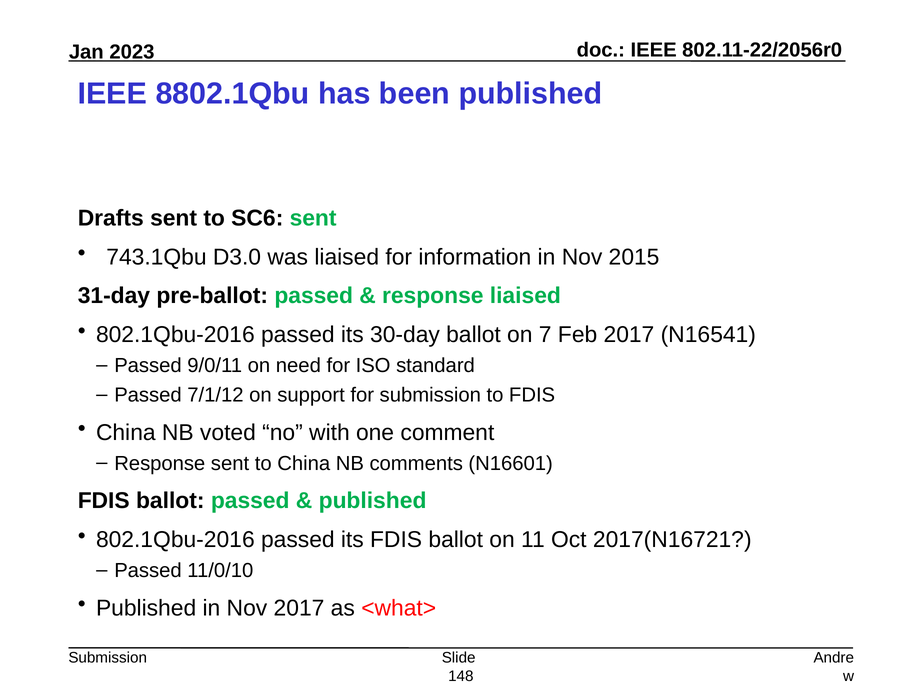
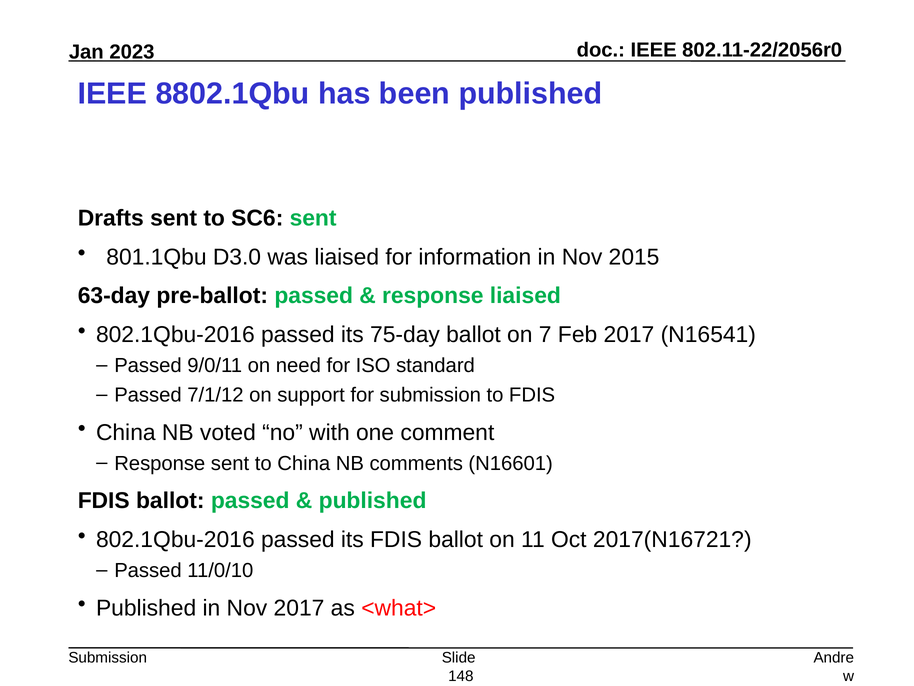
743.1Qbu: 743.1Qbu -> 801.1Qbu
31-day: 31-day -> 63-day
30-day: 30-day -> 75-day
